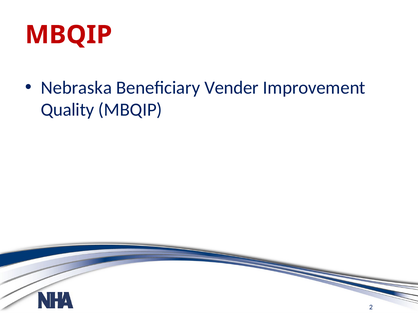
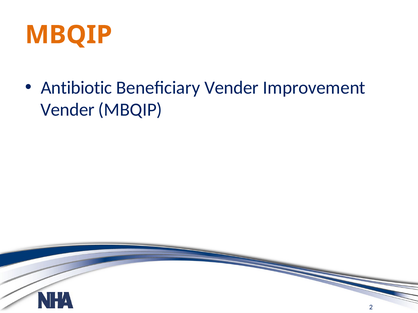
MBQIP at (69, 35) colour: red -> orange
Nebraska: Nebraska -> Antibiotic
Quality at (67, 110): Quality -> Vender
